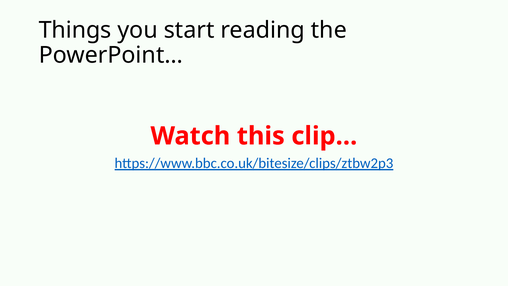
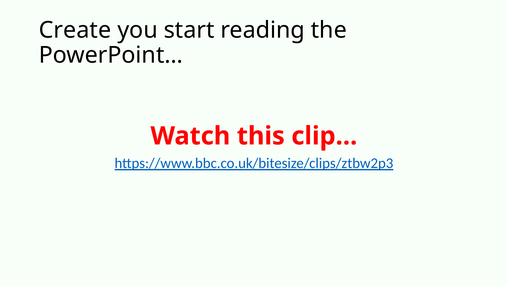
Things: Things -> Create
